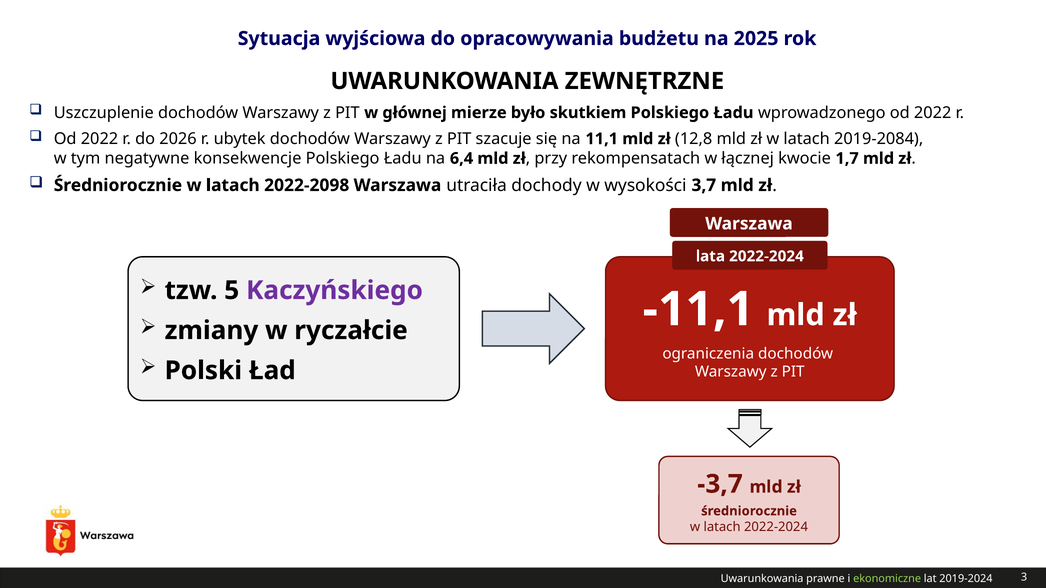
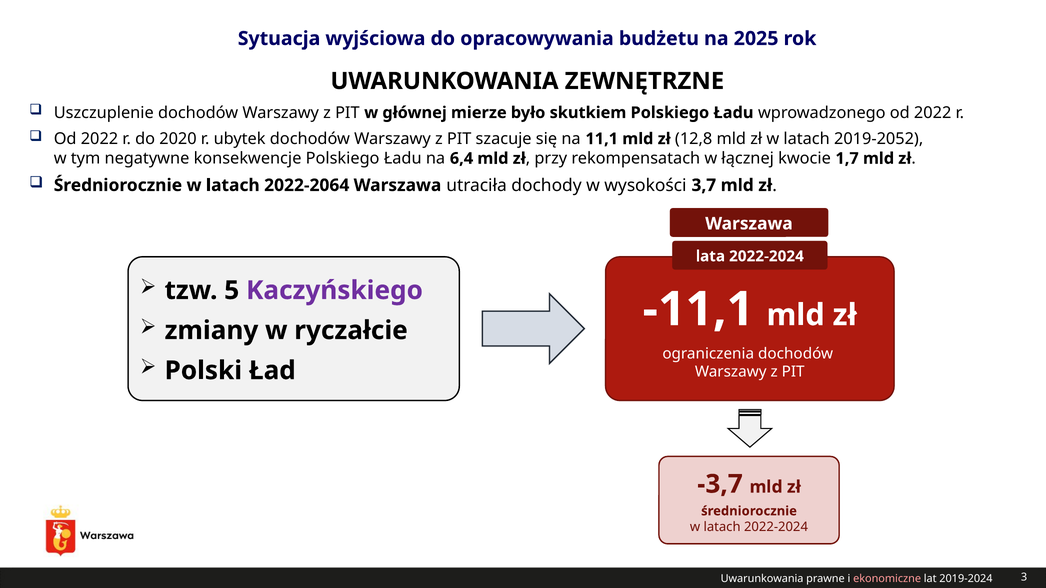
2026: 2026 -> 2020
2019-2084: 2019-2084 -> 2019-2052
2022-2098: 2022-2098 -> 2022-2064
ekonomiczne colour: light green -> pink
